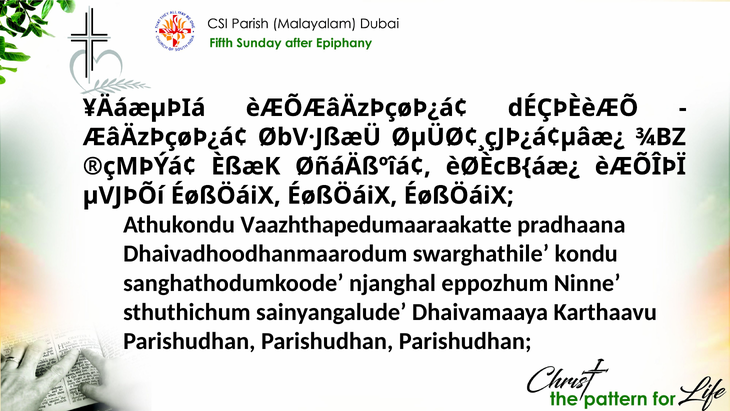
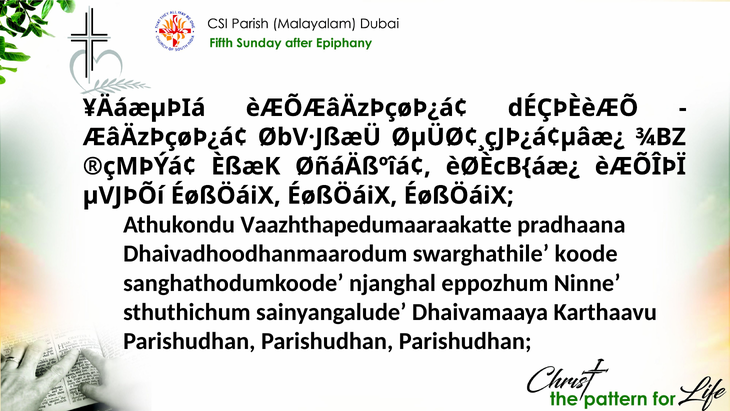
kondu: kondu -> koode
